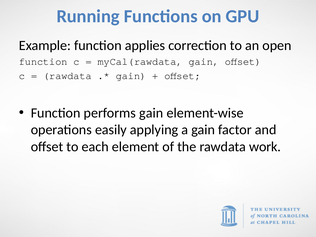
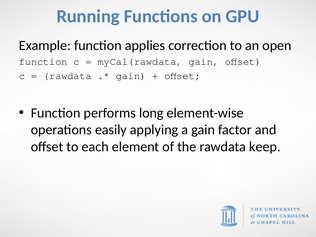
performs gain: gain -> long
work: work -> keep
